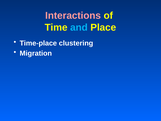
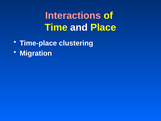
and colour: light blue -> white
